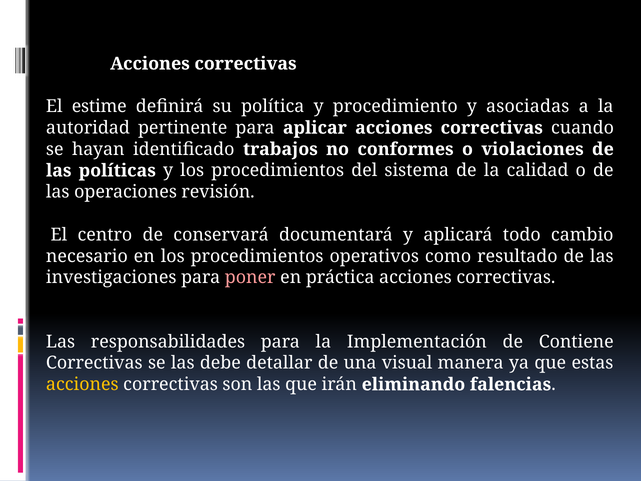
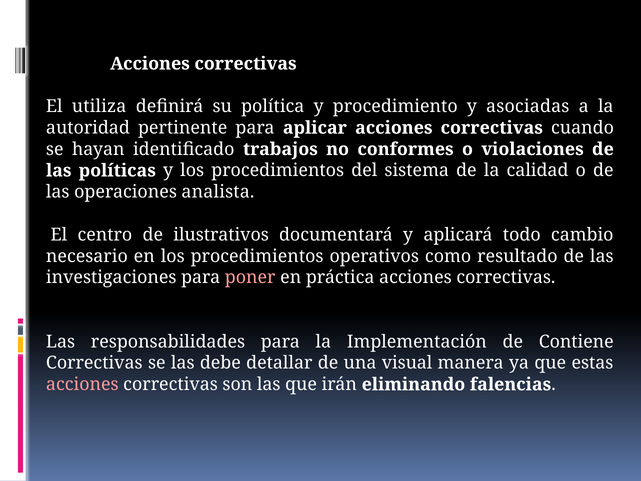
estime: estime -> utiliza
revisión: revisión -> analista
conservará: conservará -> ilustrativos
acciones at (82, 384) colour: yellow -> pink
